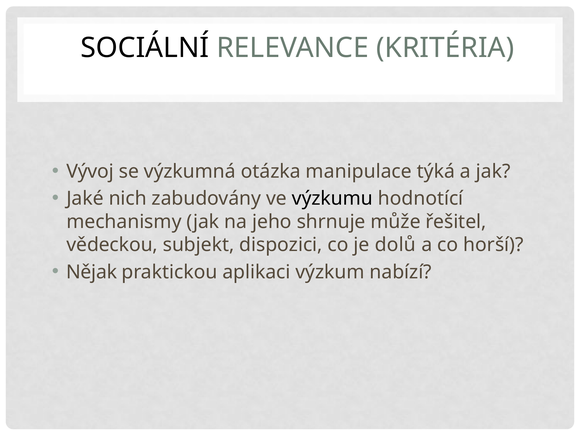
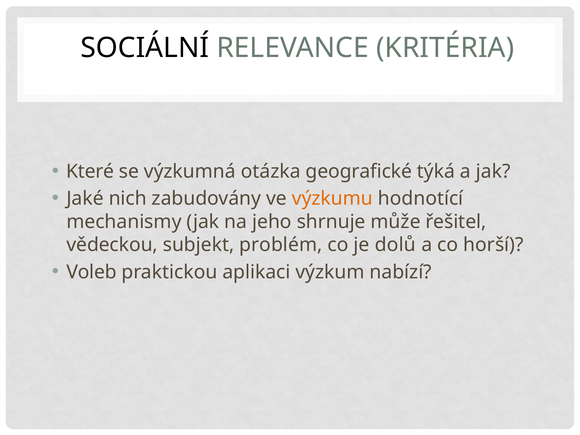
Vývoj: Vývoj -> Které
manipulace: manipulace -> geografické
výzkumu colour: black -> orange
dispozici: dispozici -> problém
Nějak: Nějak -> Voleb
